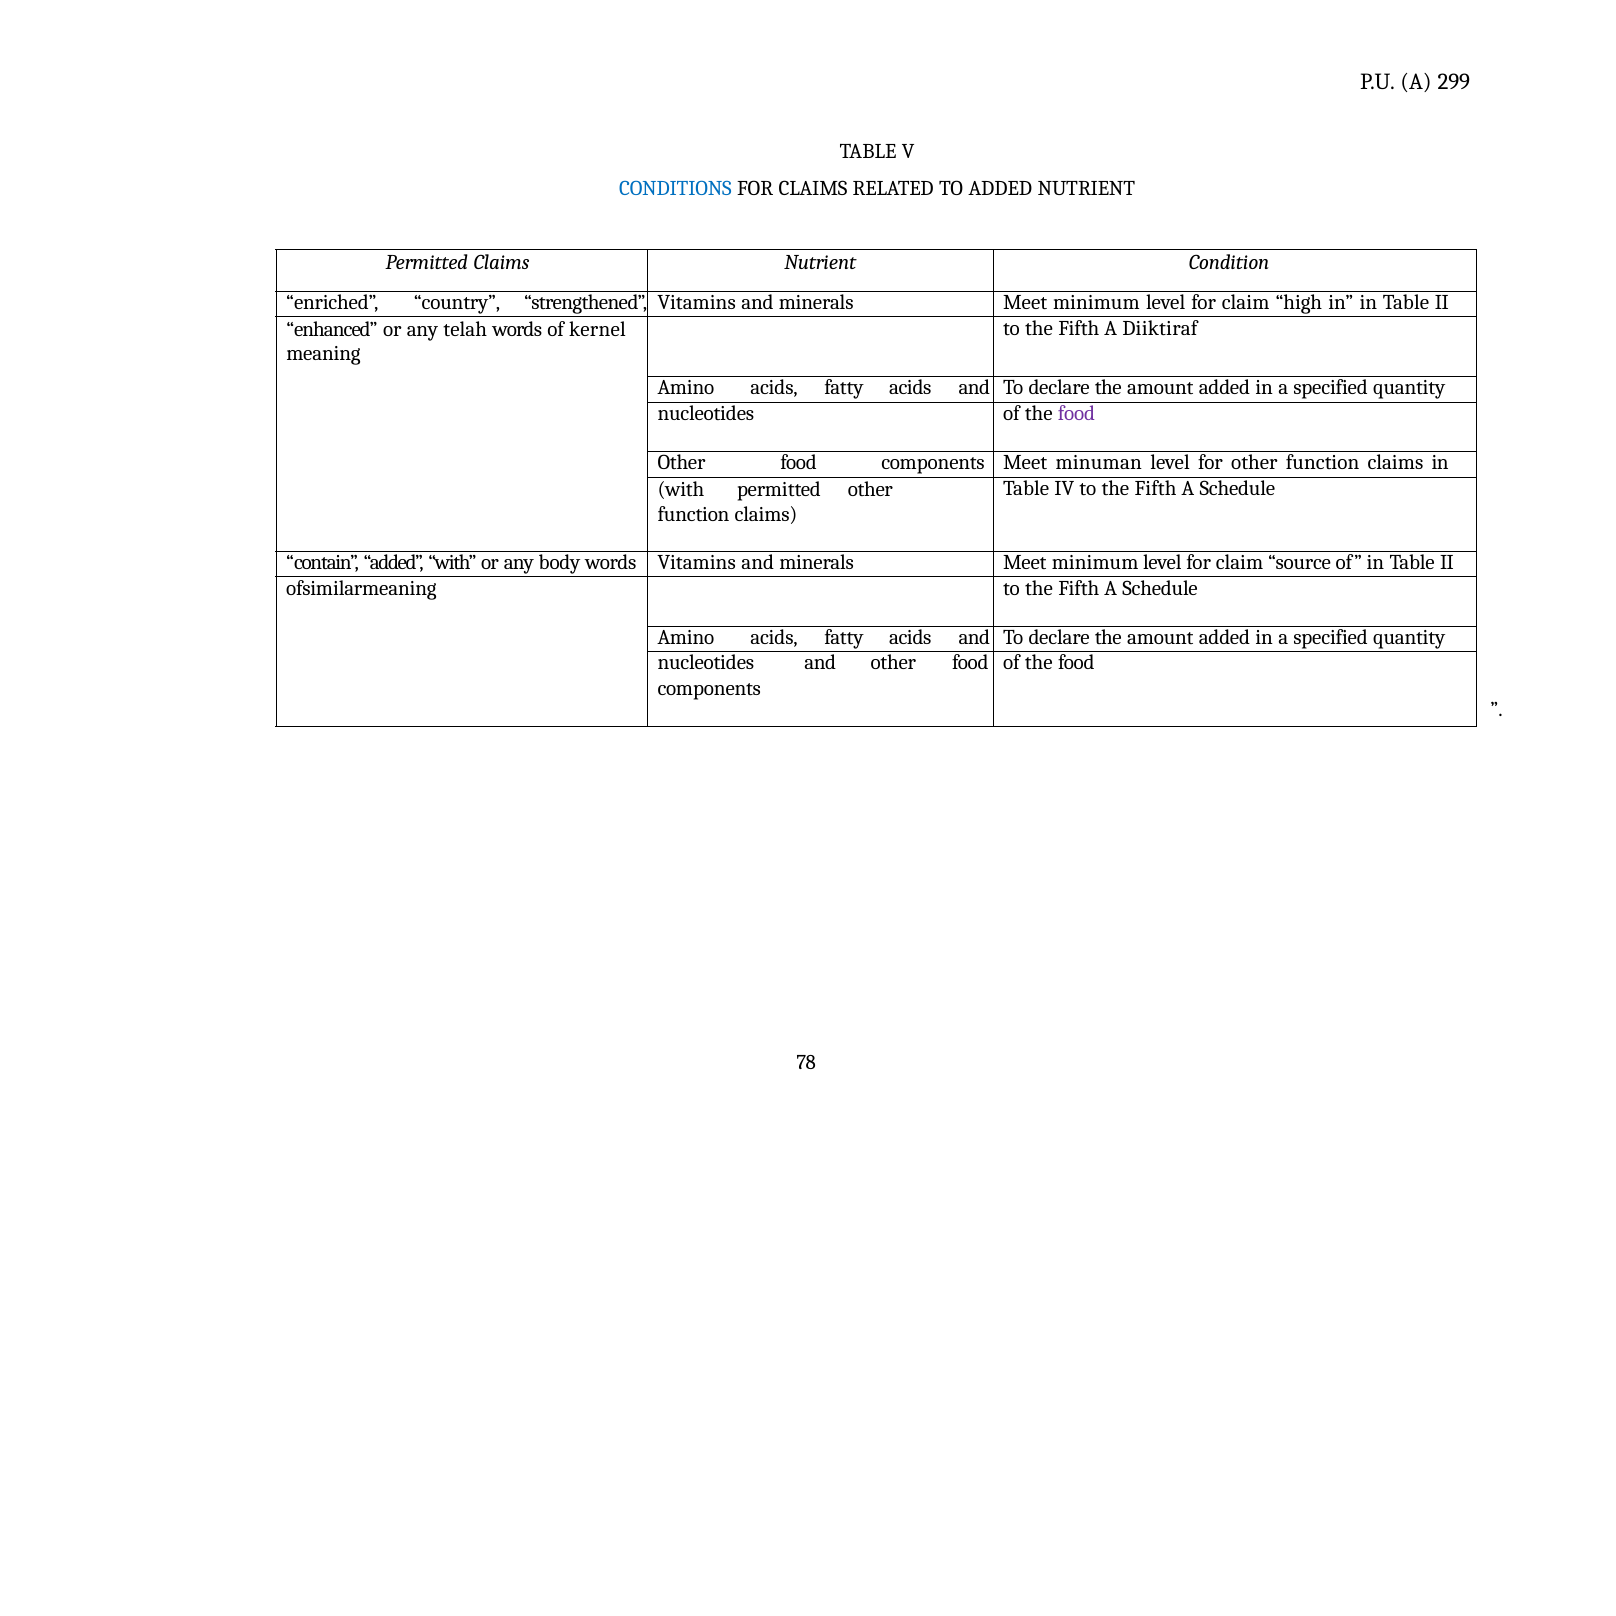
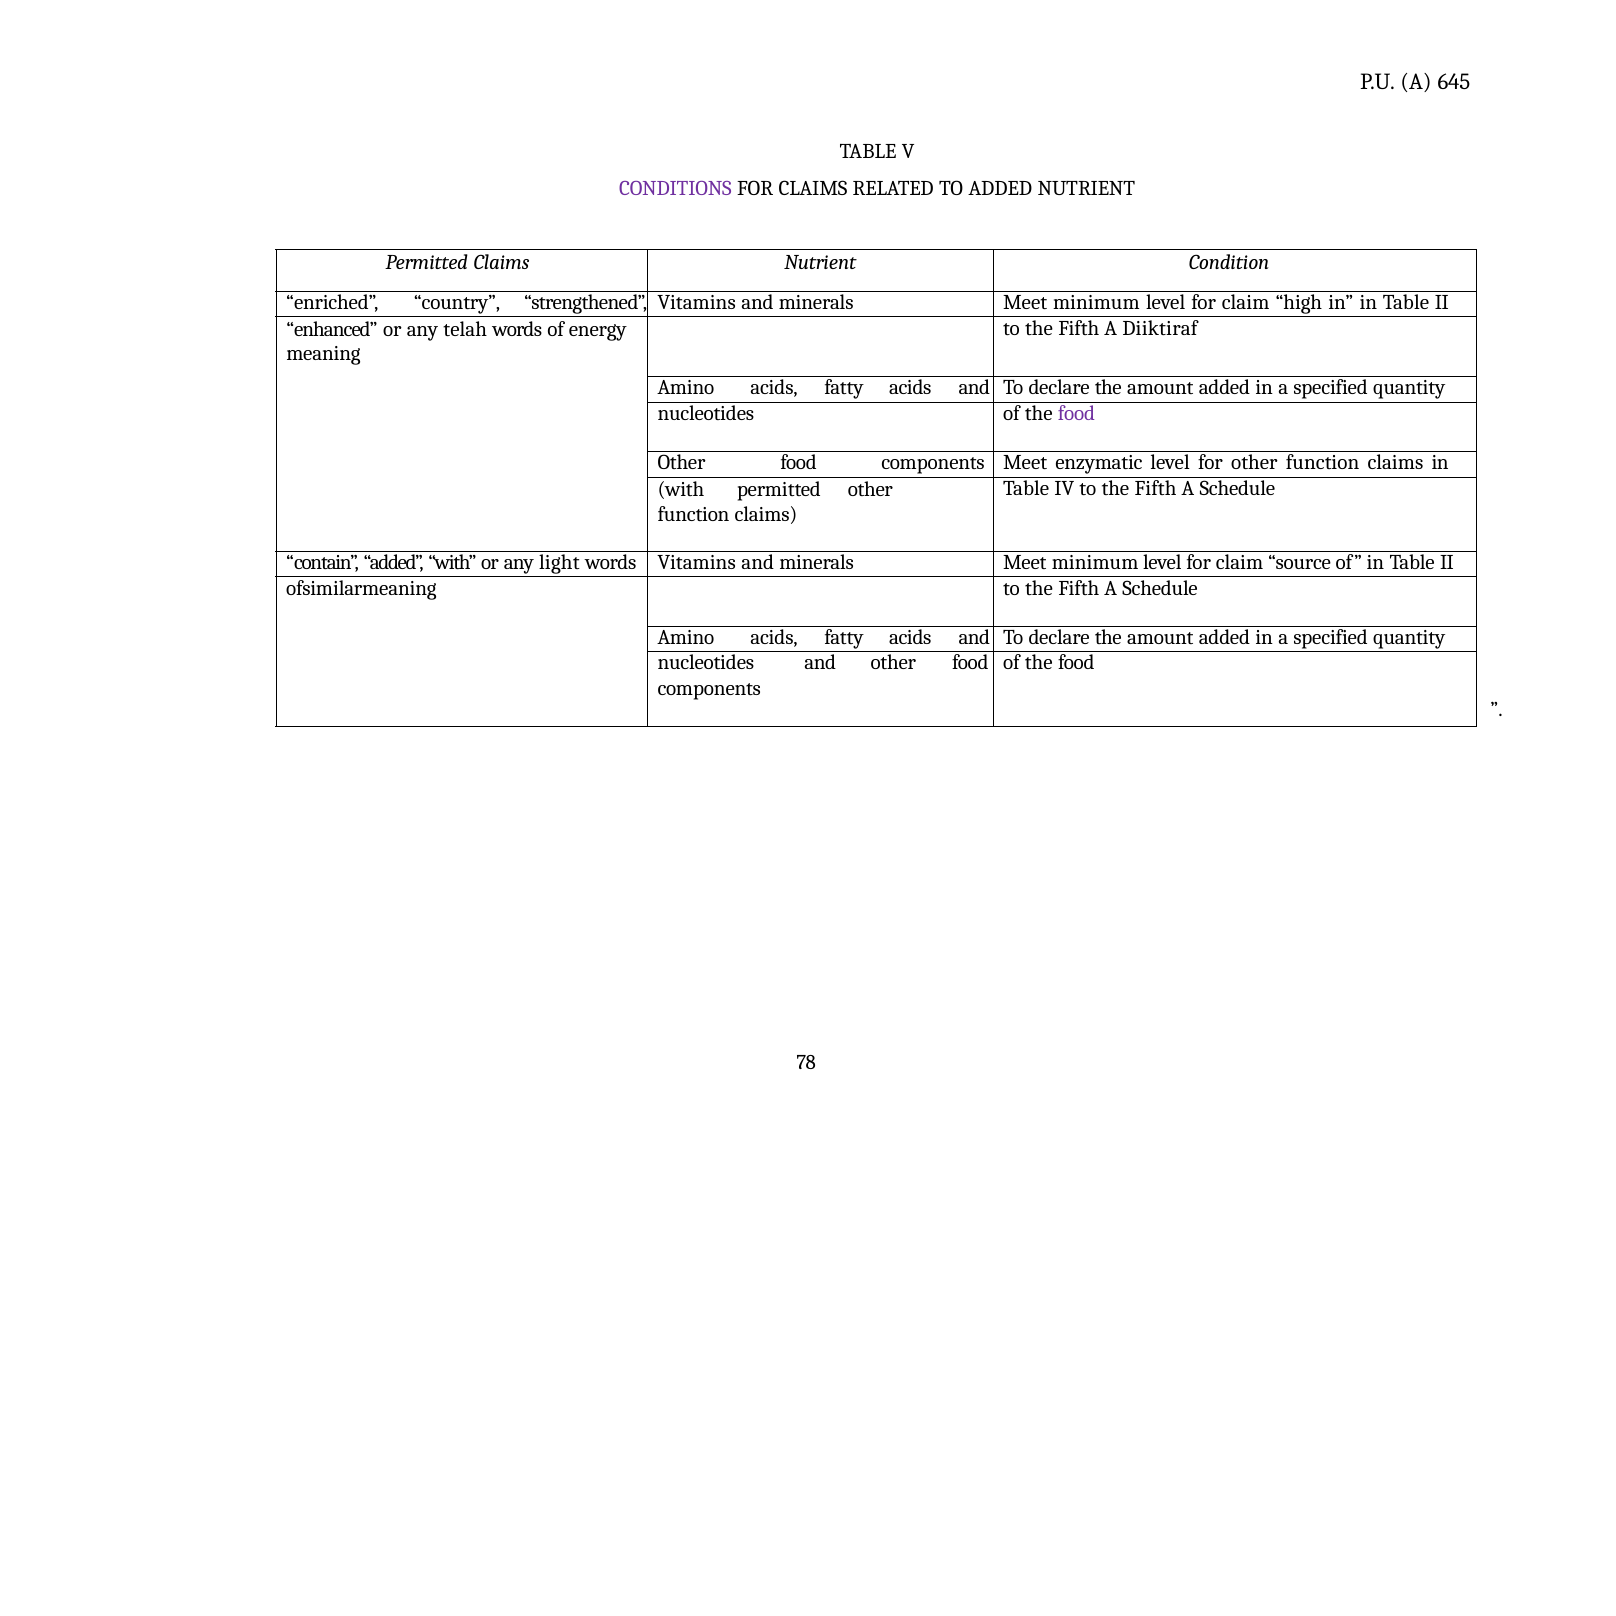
299: 299 -> 645
CONDITIONS colour: blue -> purple
kernel: kernel -> energy
minuman: minuman -> enzymatic
body: body -> light
